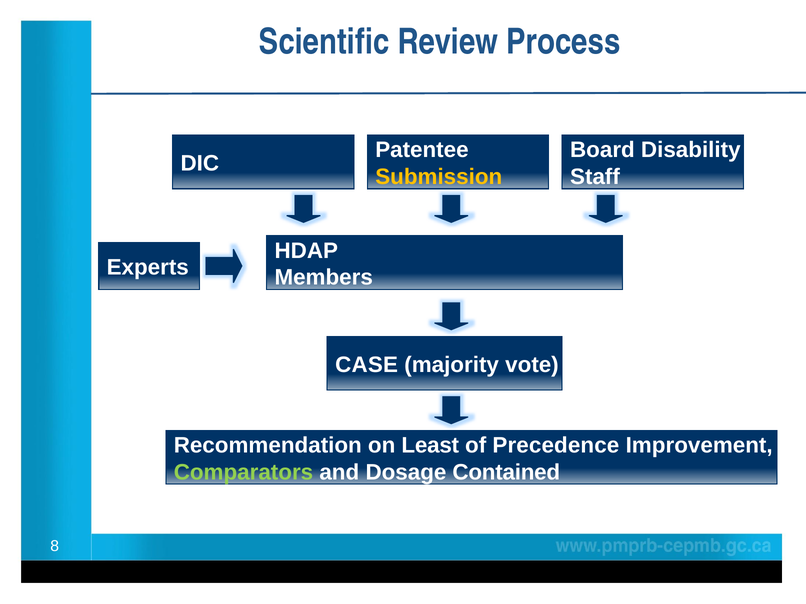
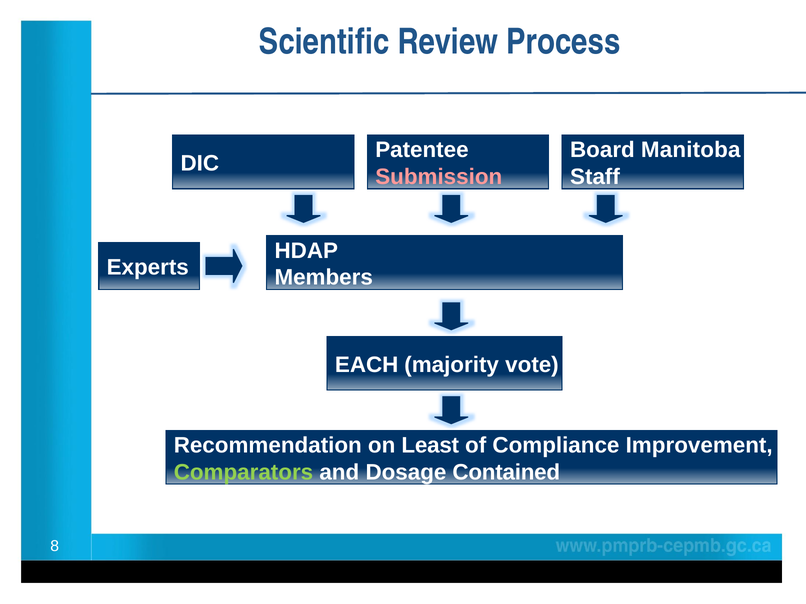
Disability: Disability -> Manitoba
Submission colour: yellow -> pink
CASE: CASE -> EACH
Precedence: Precedence -> Compliance
